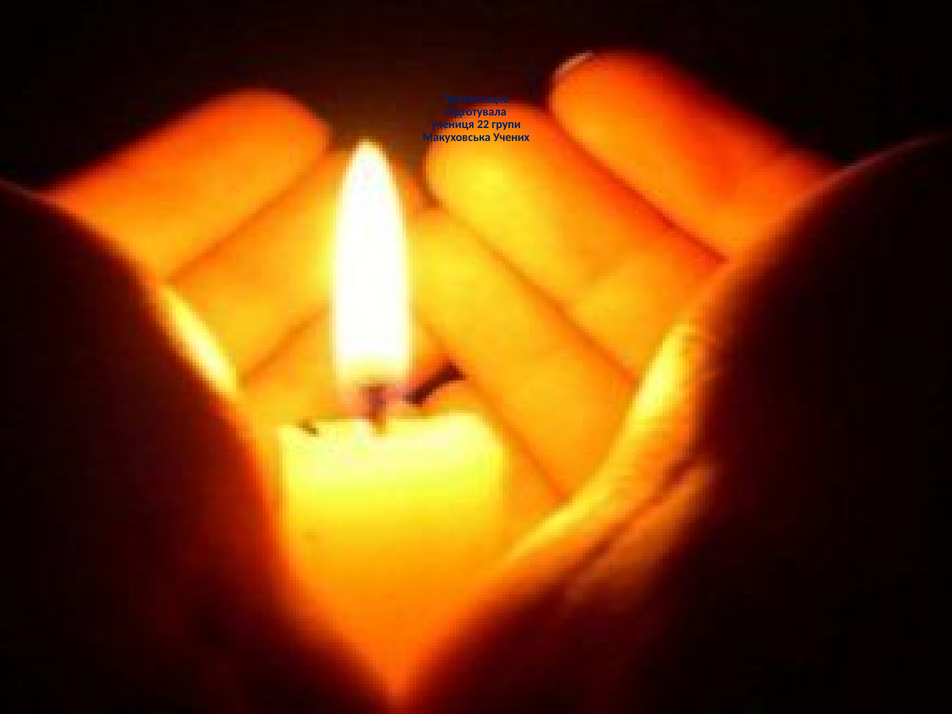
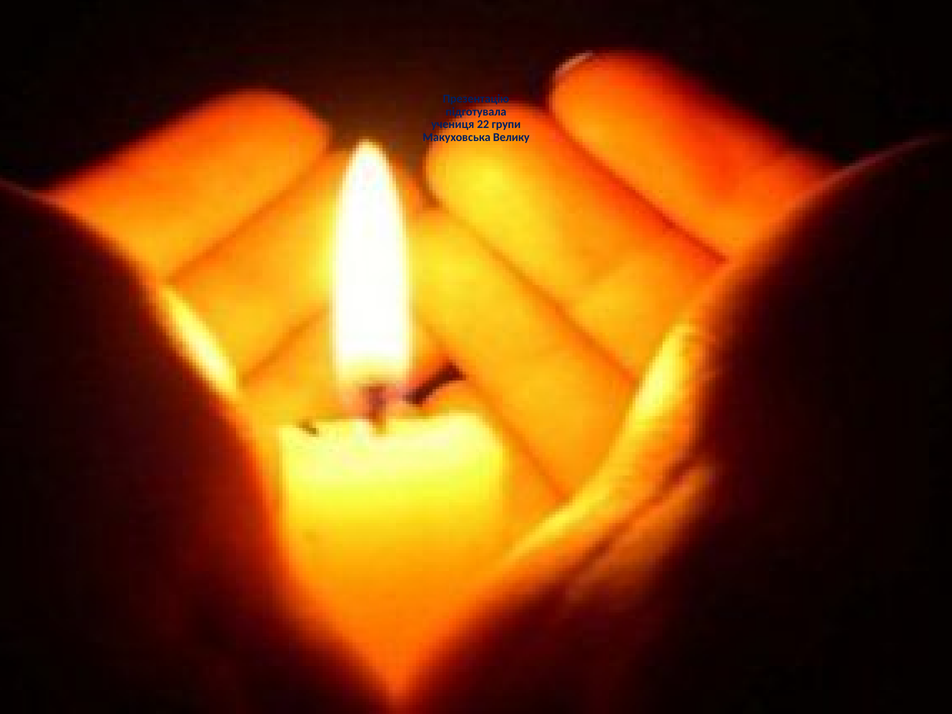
Учених: Учених -> Велику
